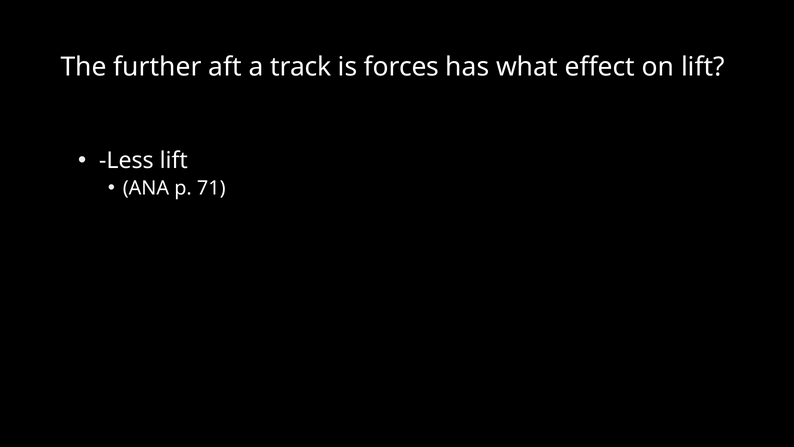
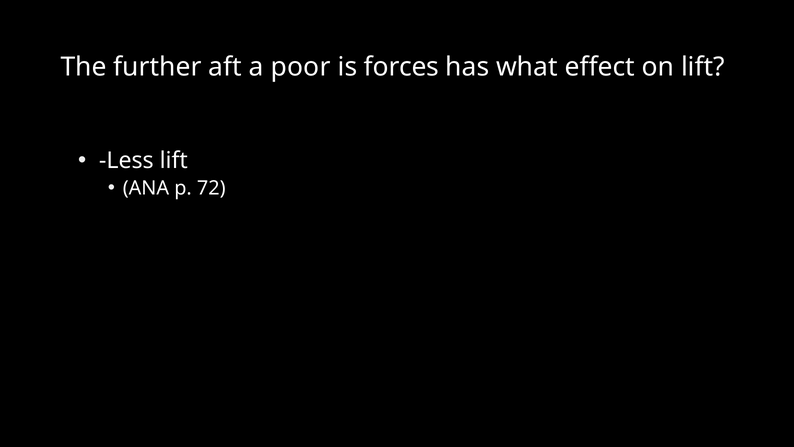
track: track -> poor
71: 71 -> 72
